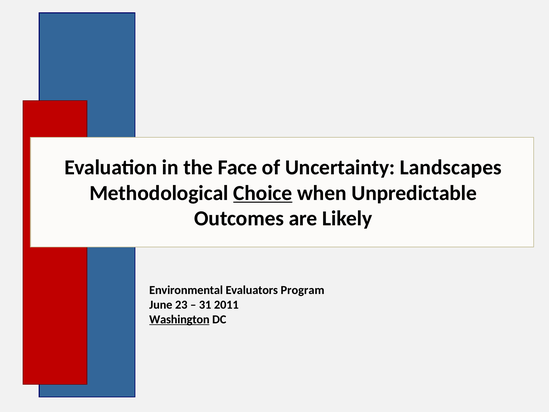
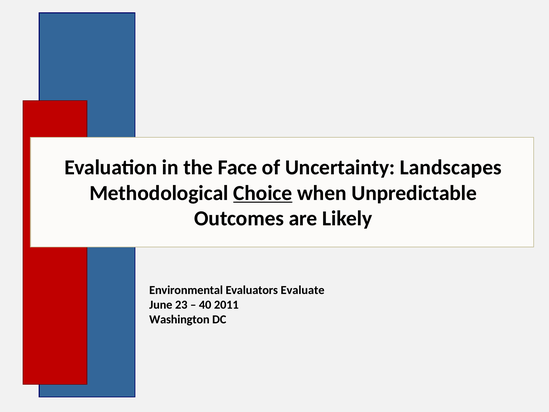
Program: Program -> Evaluate
31: 31 -> 40
Washington underline: present -> none
